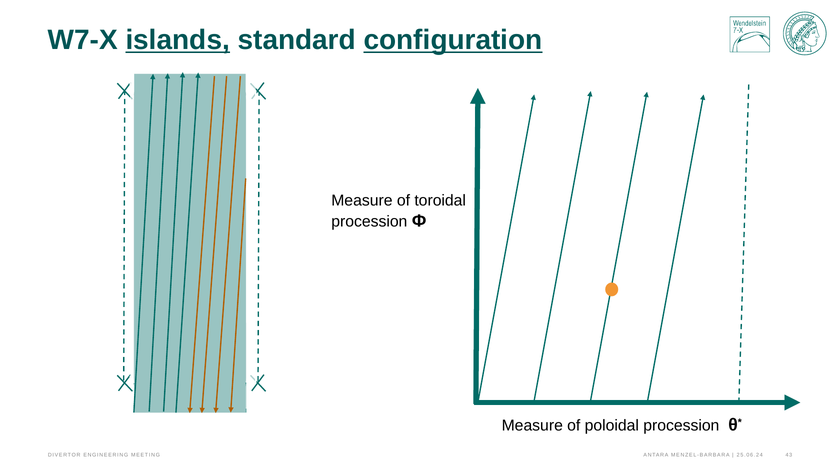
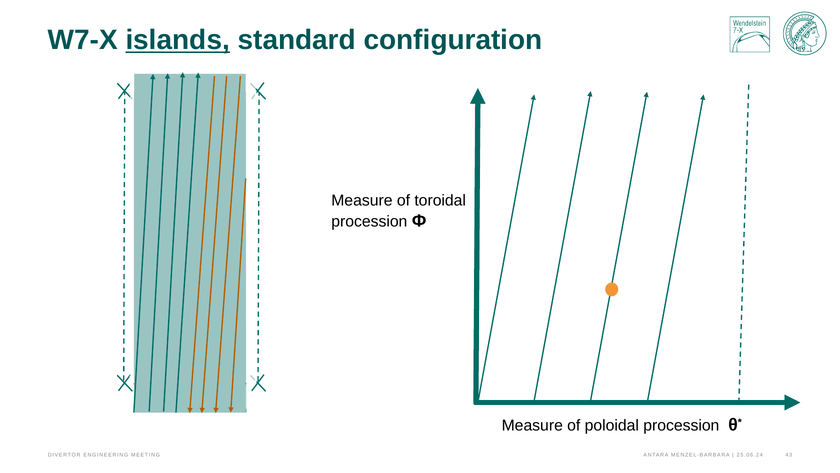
configuration underline: present -> none
